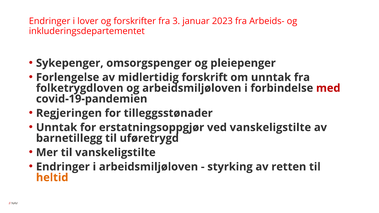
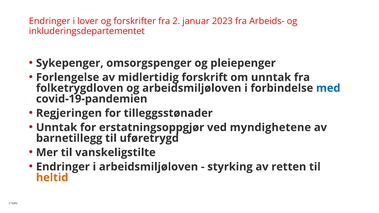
3: 3 -> 2
med colour: red -> blue
ved vanskeligstilte: vanskeligstilte -> myndighetene
